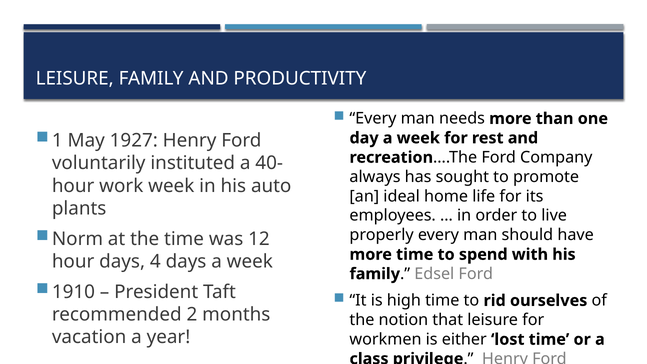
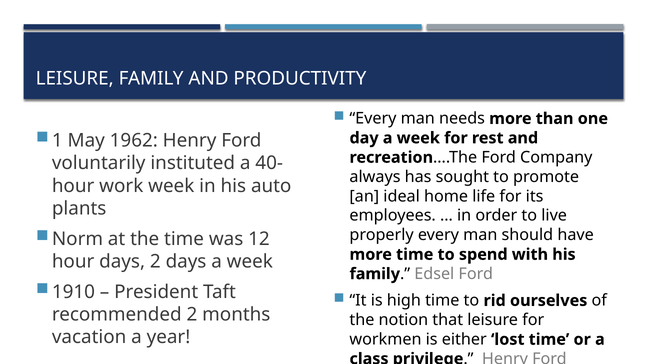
1927: 1927 -> 1962
days 4: 4 -> 2
